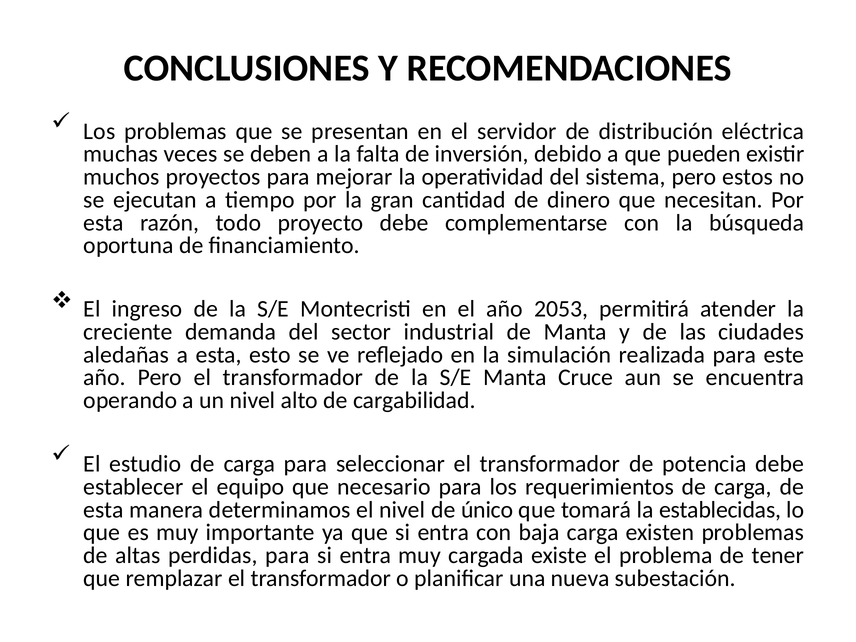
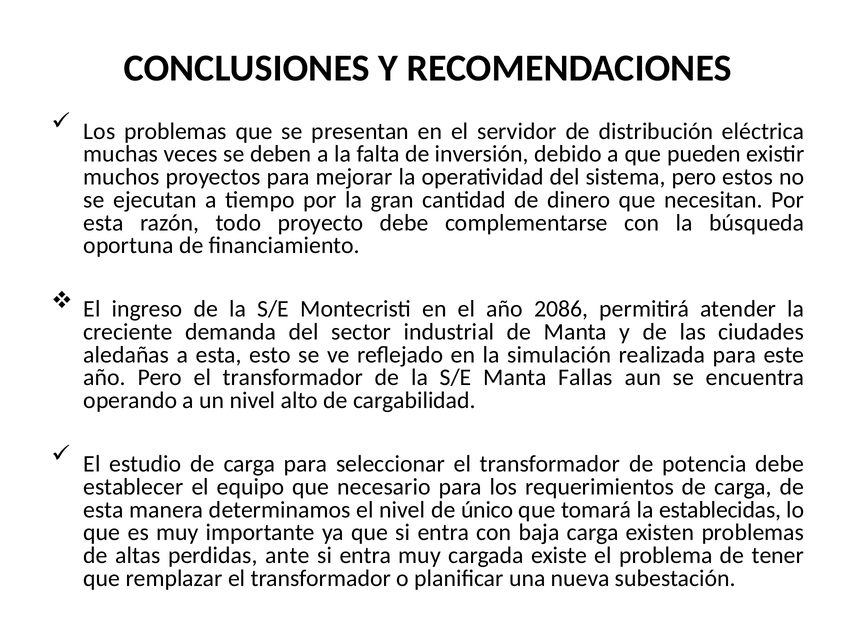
2053: 2053 -> 2086
Cruce: Cruce -> Fallas
perdidas para: para -> ante
